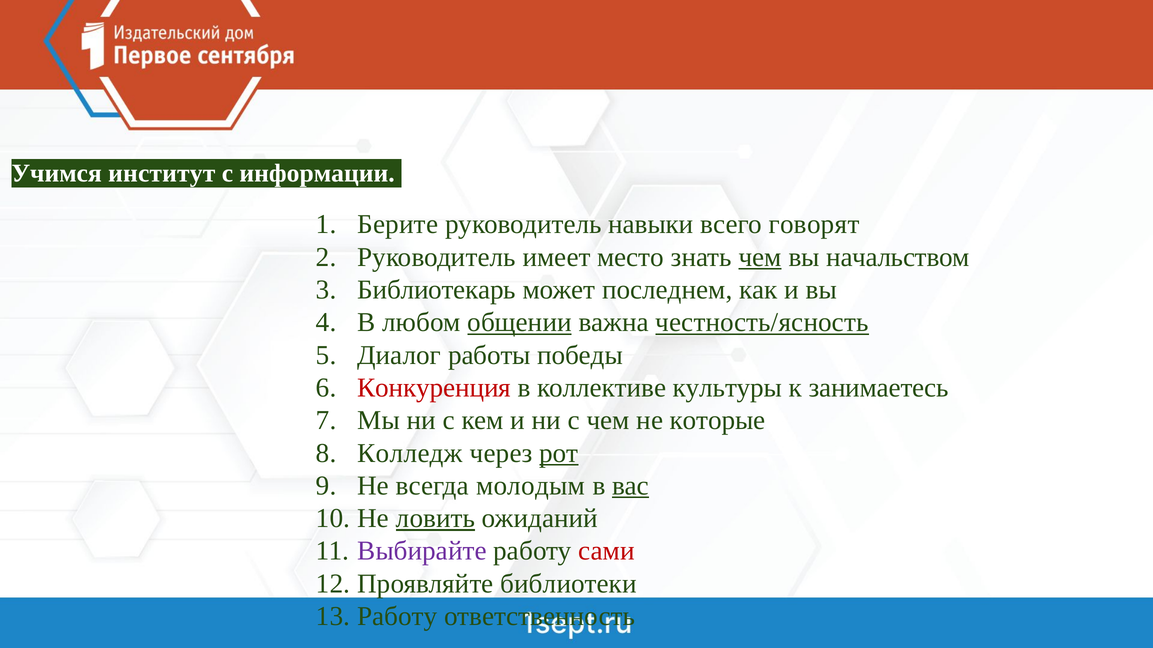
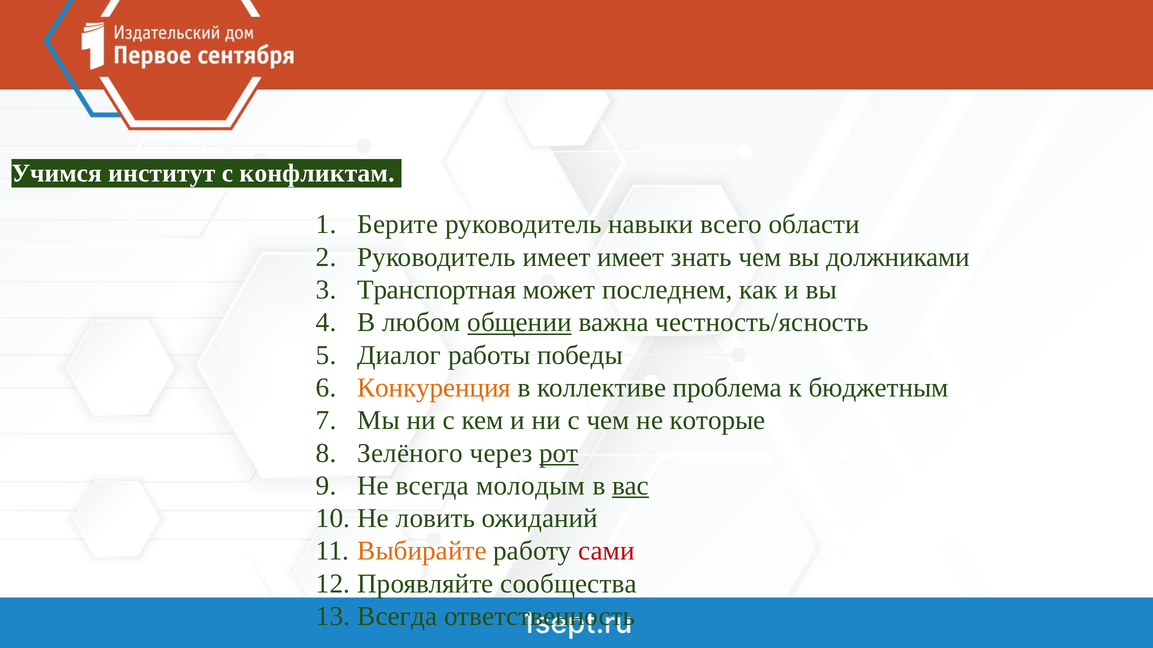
информации: информации -> конфликтам
говорят: говорят -> области
имеет место: место -> имеет
чем at (760, 257) underline: present -> none
начальством: начальством -> должниками
Библиотекарь: Библиотекарь -> Транспортная
честность/ясность underline: present -> none
Конкуренция colour: red -> orange
культуры: культуры -> проблема
занимаетесь: занимаетесь -> бюджетным
Колледж: Колледж -> Зелёного
ловить underline: present -> none
Выбирайте colour: purple -> orange
библиотеки: библиотеки -> сообщества
Работу at (397, 617): Работу -> Всегда
